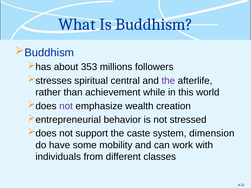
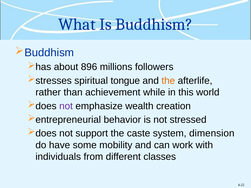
353: 353 -> 896
central: central -> tongue
the at (168, 81) colour: purple -> orange
